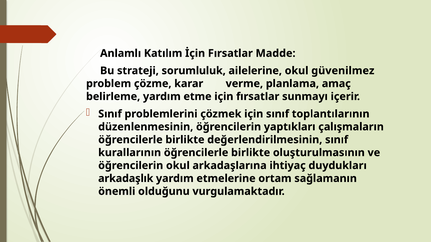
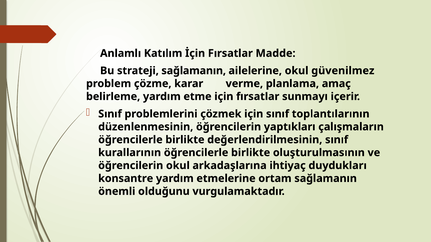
strateji sorumluluk: sorumluluk -> sağlamanın
arkadaşlık: arkadaşlık -> konsantre
